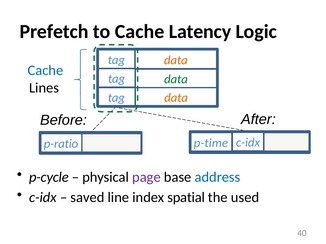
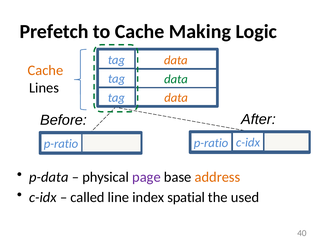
Latency: Latency -> Making
Cache at (45, 71) colour: blue -> orange
p-time at (211, 143): p-time -> p-ratio
p-cycle: p-cycle -> p-data
address colour: blue -> orange
saved: saved -> called
